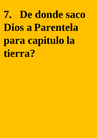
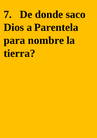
capitulo: capitulo -> nombre
